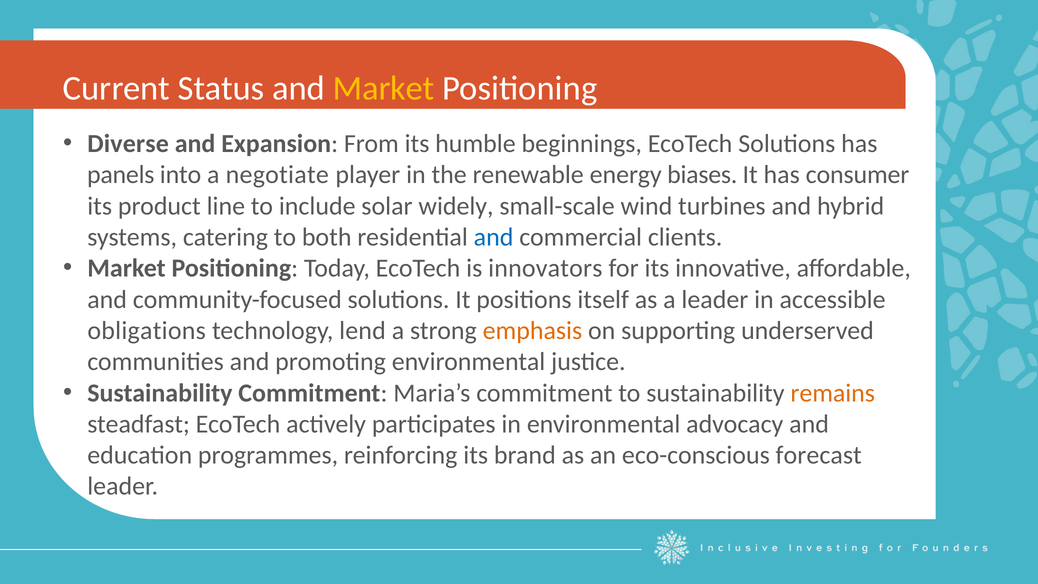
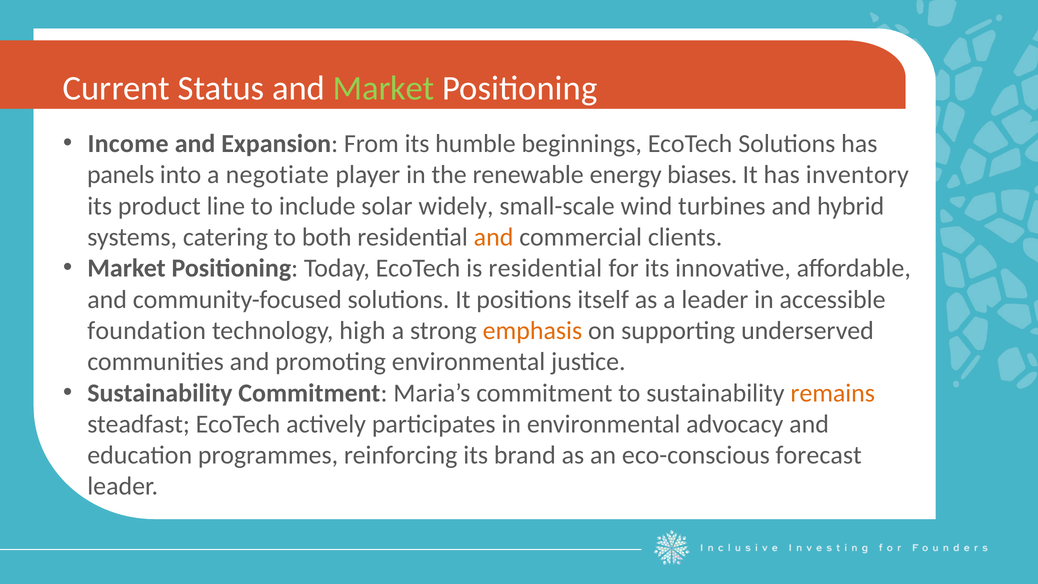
Market at (384, 88) colour: yellow -> light green
Diverse: Diverse -> Income
consumer: consumer -> inventory
and at (494, 237) colour: blue -> orange
is innovators: innovators -> residential
obligations: obligations -> foundation
lend: lend -> high
